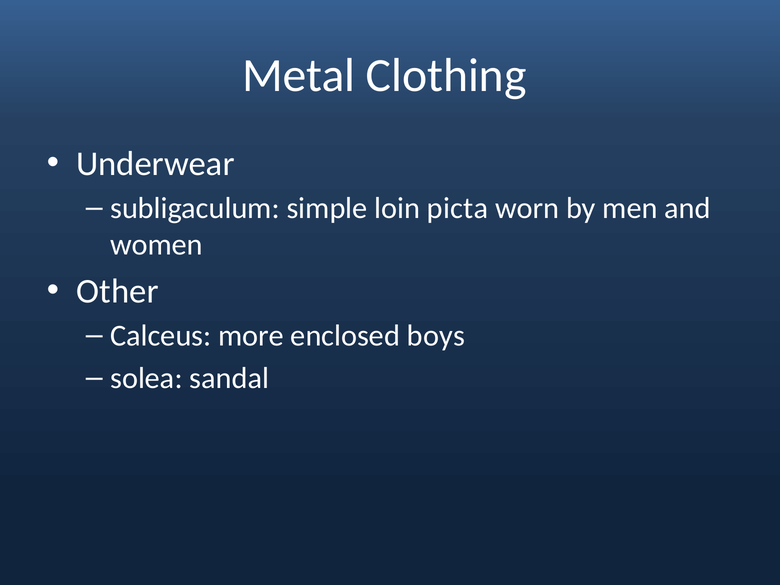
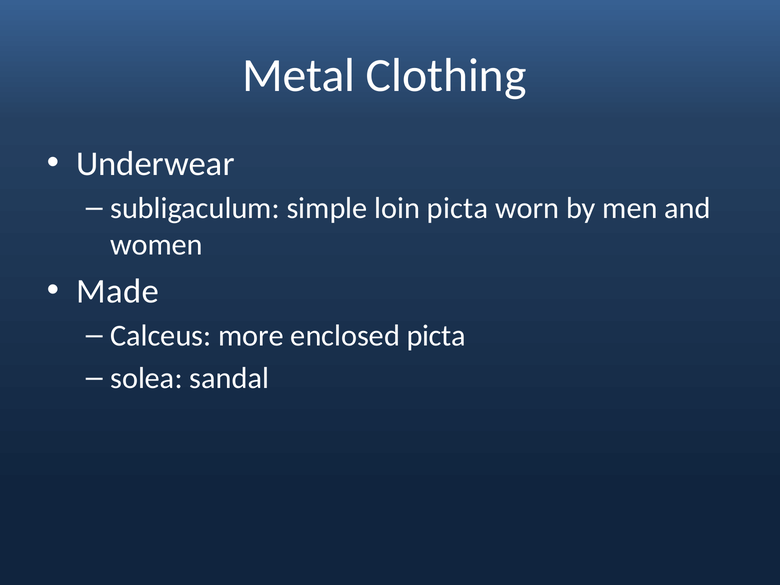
Other: Other -> Made
enclosed boys: boys -> picta
